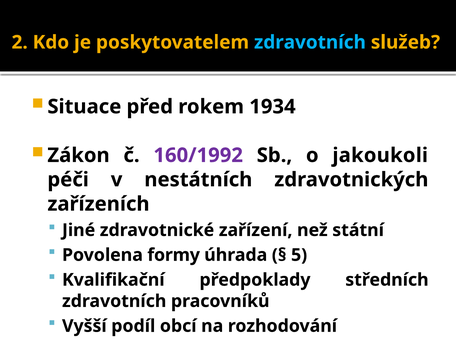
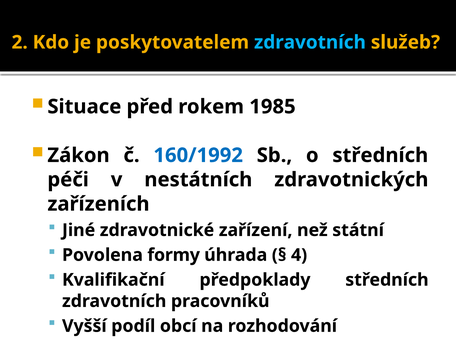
1934: 1934 -> 1985
160/1992 colour: purple -> blue
o jakoukoli: jakoukoli -> středních
5: 5 -> 4
